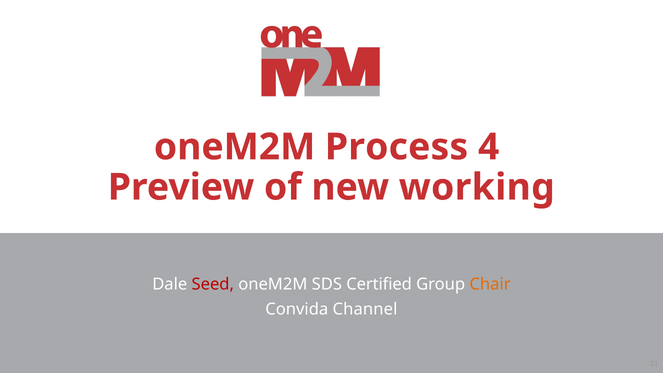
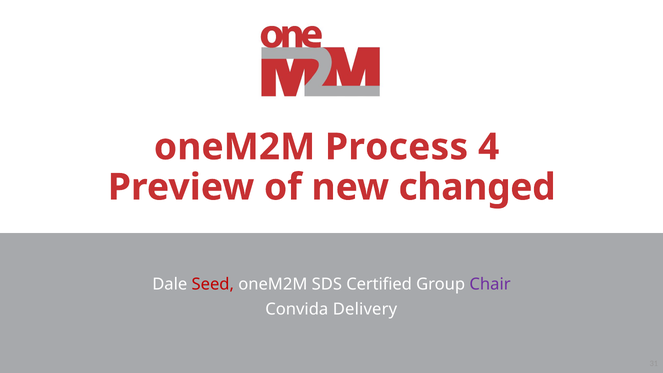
working: working -> changed
Chair colour: orange -> purple
Channel: Channel -> Delivery
